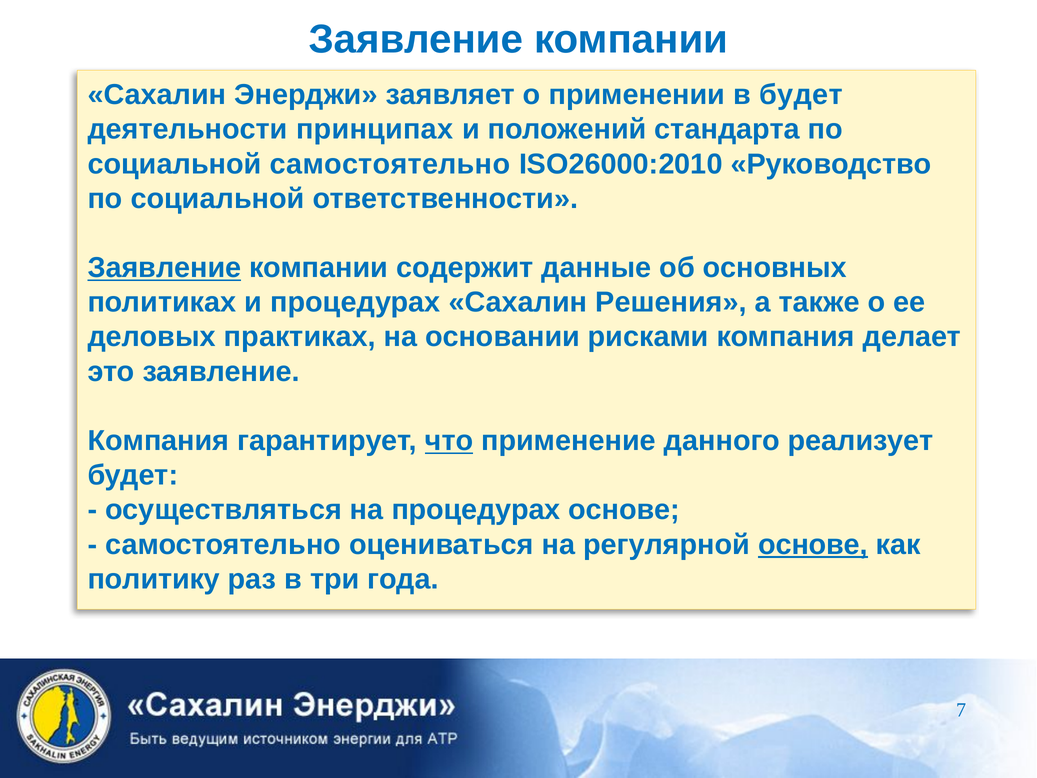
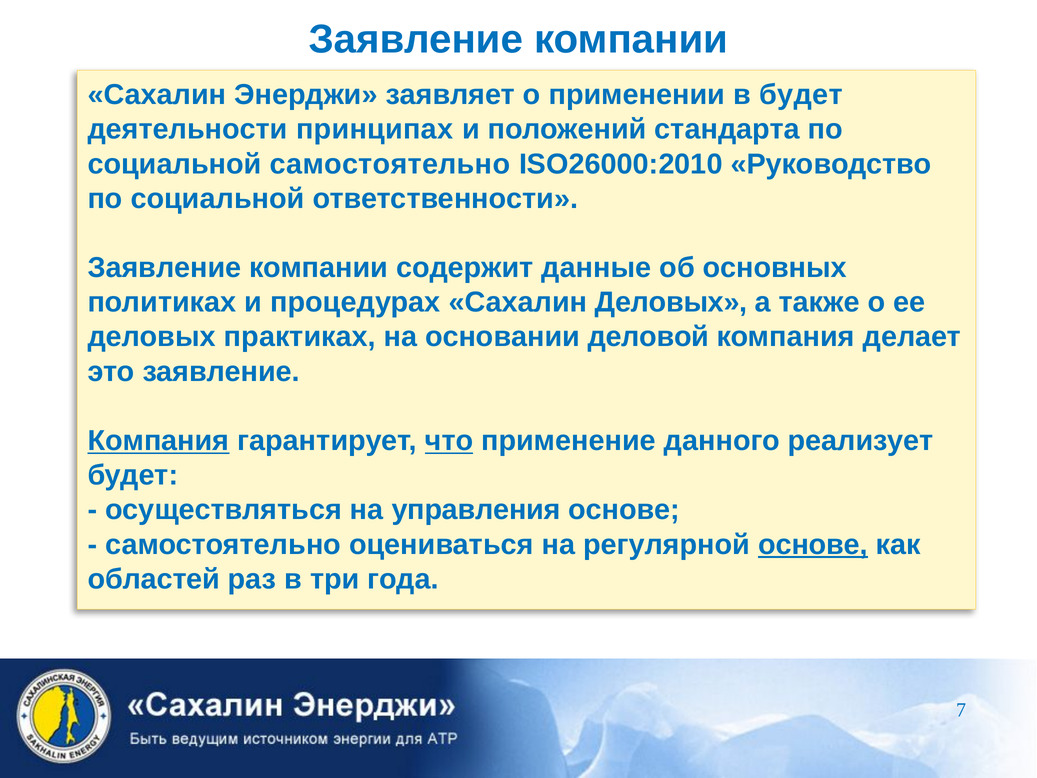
Заявление at (164, 268) underline: present -> none
Сахалин Решения: Решения -> Деловых
рисками: рисками -> деловой
Компания at (158, 441) underline: none -> present
на процедурах: процедурах -> управления
политику: политику -> областей
